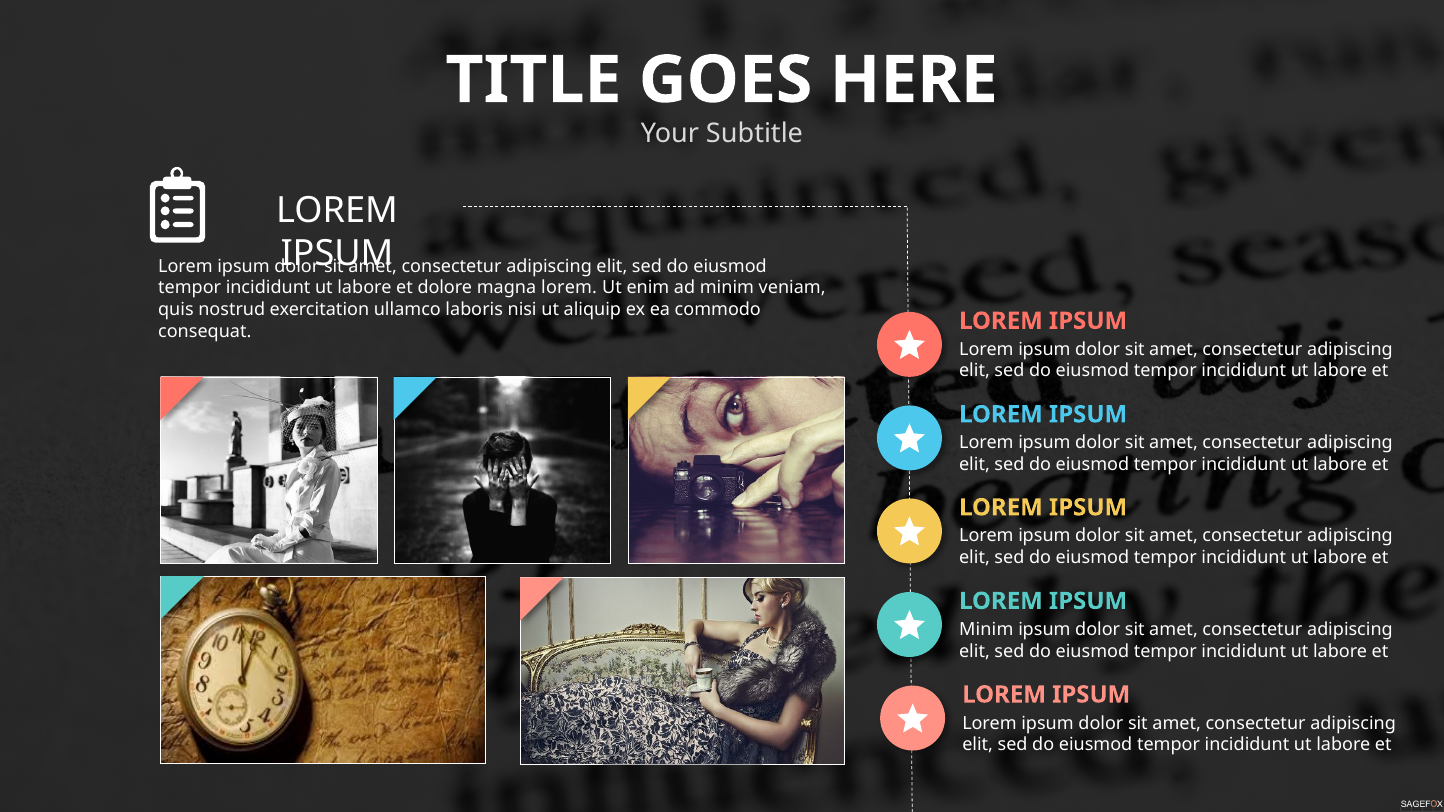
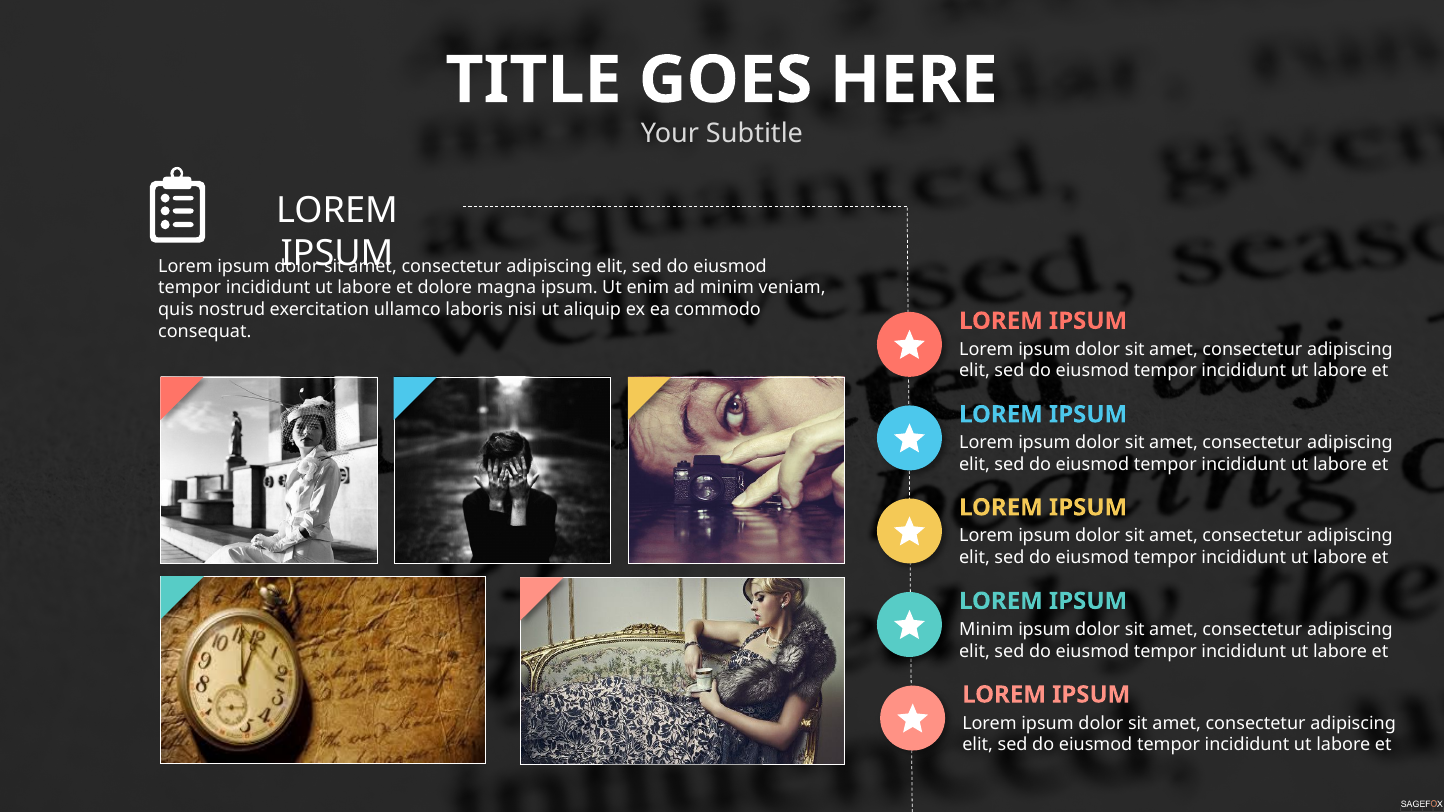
magna lorem: lorem -> ipsum
